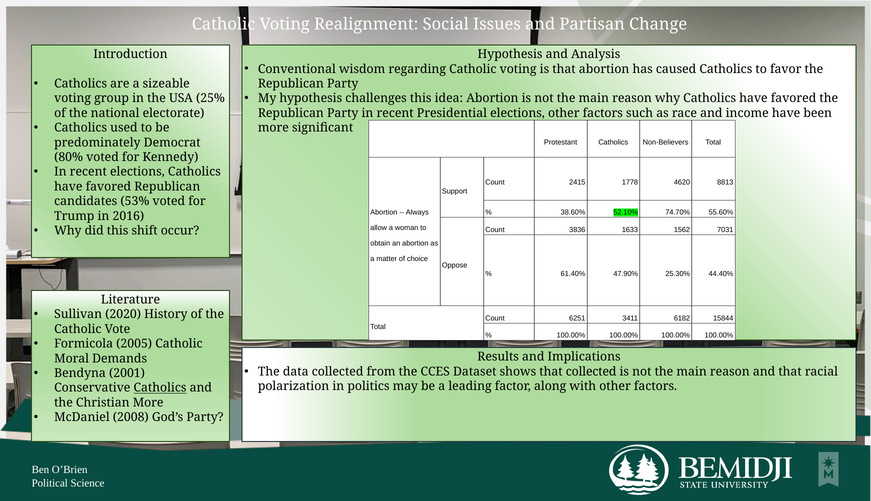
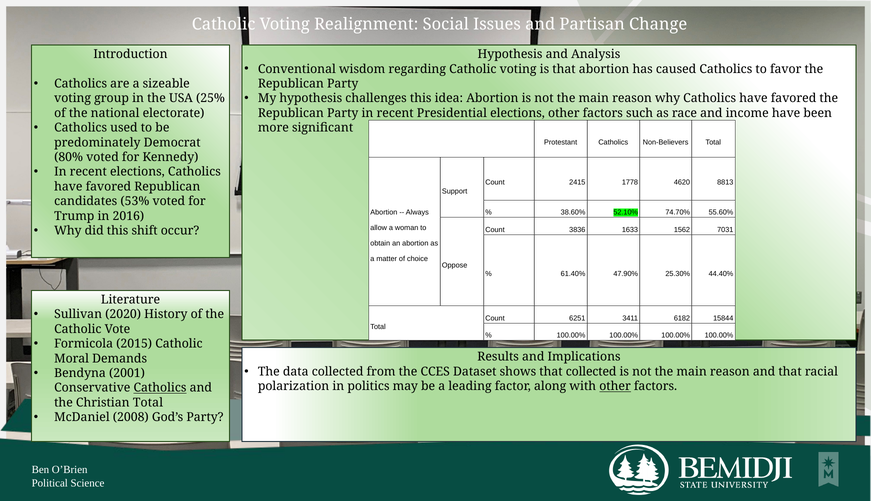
2005: 2005 -> 2015
other at (615, 386) underline: none -> present
Christian More: More -> Total
